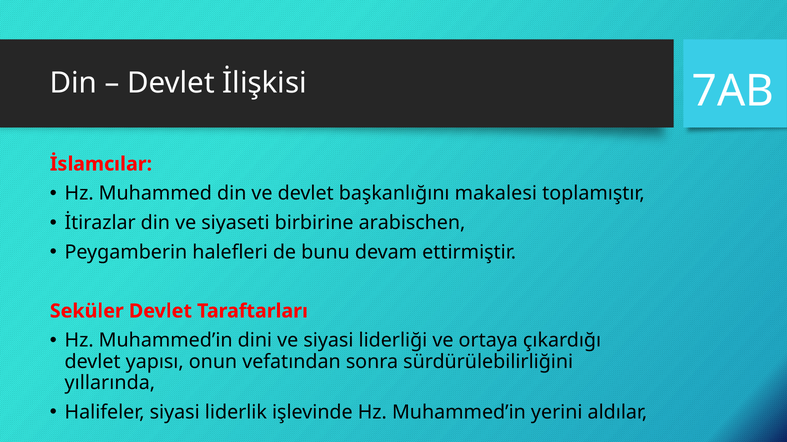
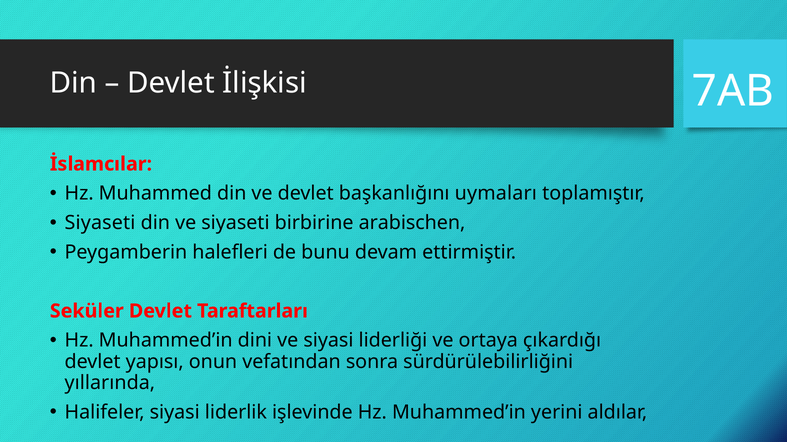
makalesi: makalesi -> uymaları
İtirazlar at (100, 223): İtirazlar -> Siyaseti
